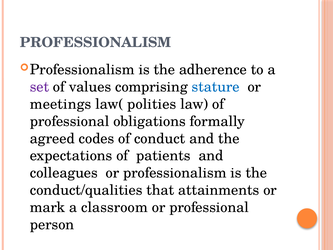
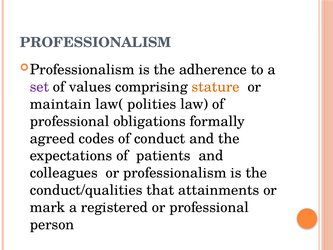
stature colour: blue -> orange
meetings: meetings -> maintain
classroom: classroom -> registered
